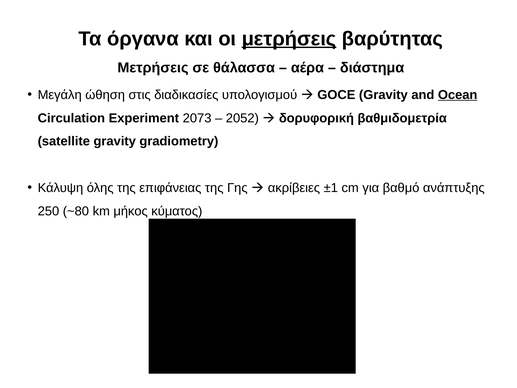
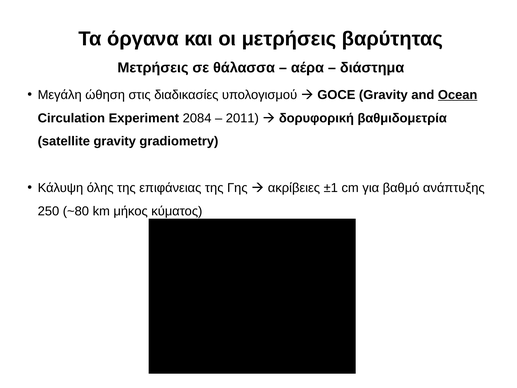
μετρήσεις at (289, 39) underline: present -> none
2073: 2073 -> 2084
2052: 2052 -> 2011
